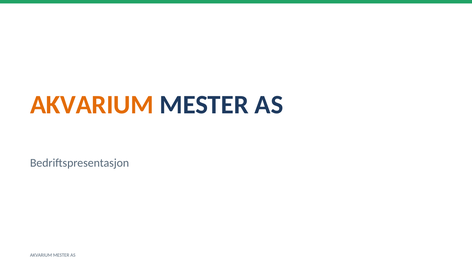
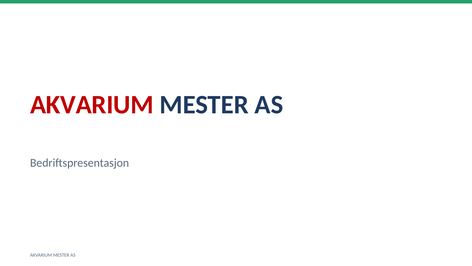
AKVARIUM at (92, 105) colour: orange -> red
